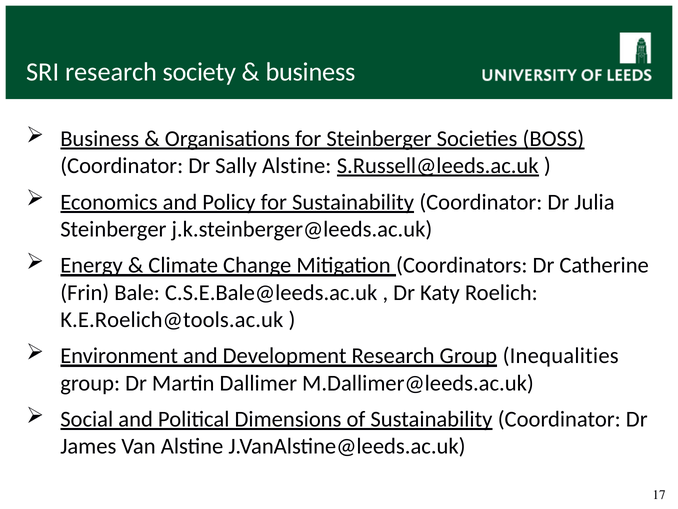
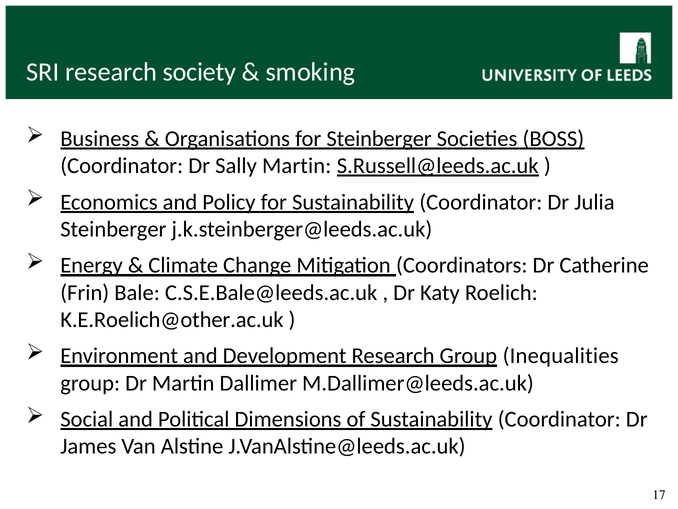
business at (311, 72): business -> smoking
Sally Alstine: Alstine -> Martin
K.E.Roelich@tools.ac.uk: K.E.Roelich@tools.ac.uk -> K.E.Roelich@other.ac.uk
